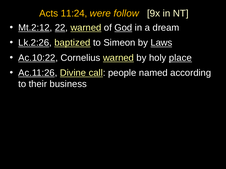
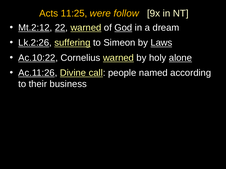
11:24: 11:24 -> 11:25
baptized: baptized -> suffering
place: place -> alone
